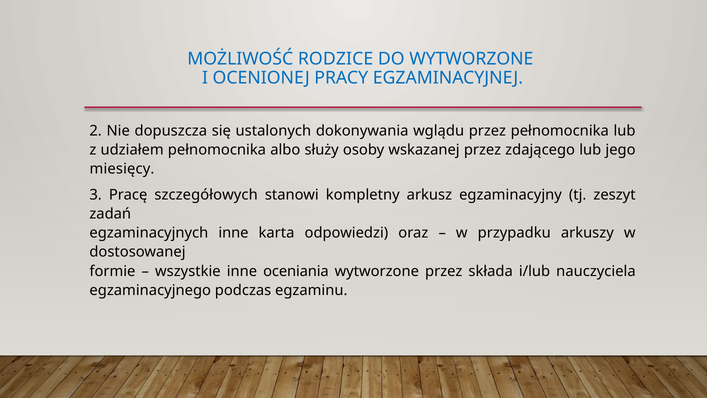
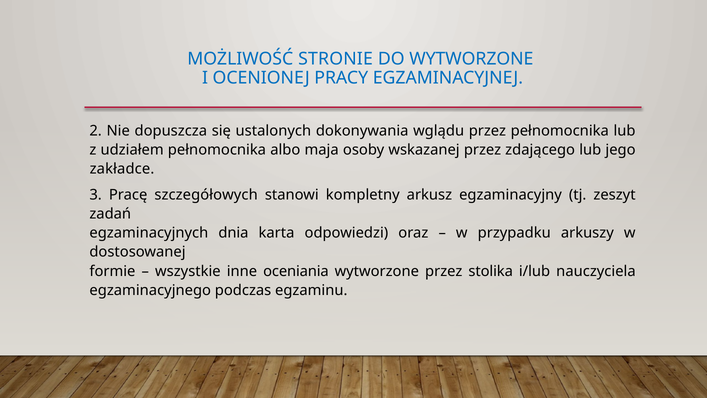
RODZICE: RODZICE -> STRONIE
służy: służy -> maja
miesięcy: miesięcy -> zakładce
egzaminacyjnych inne: inne -> dnia
składa: składa -> stolika
